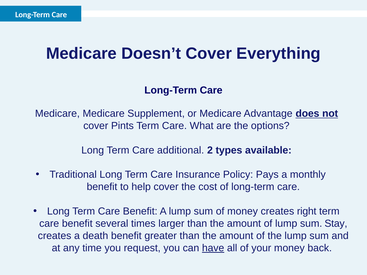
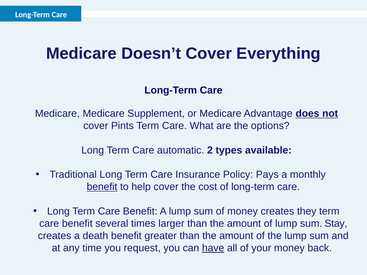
additional: additional -> automatic
benefit at (102, 187) underline: none -> present
right: right -> they
